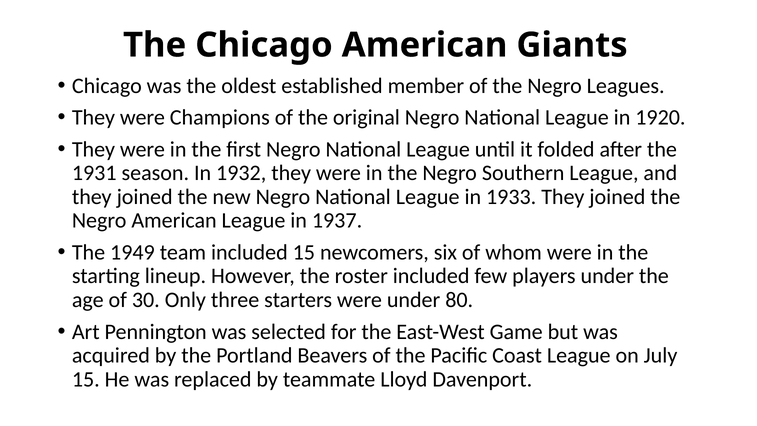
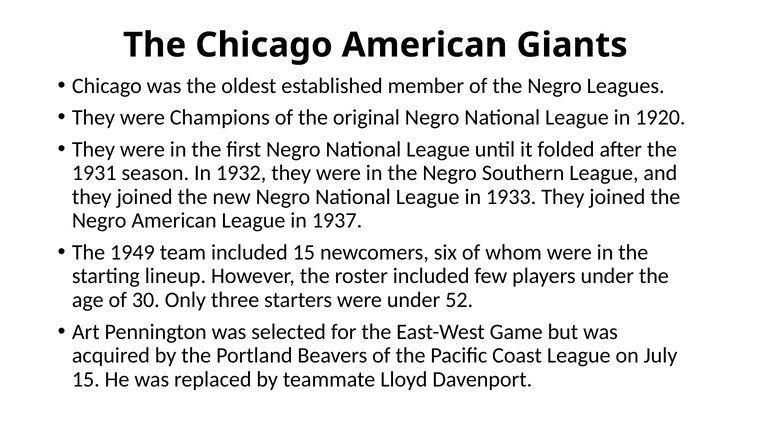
80: 80 -> 52
